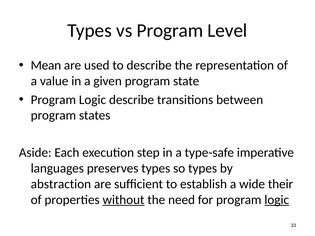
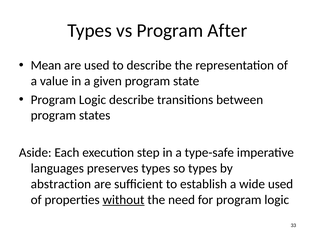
Level: Level -> After
wide their: their -> used
logic at (277, 200) underline: present -> none
